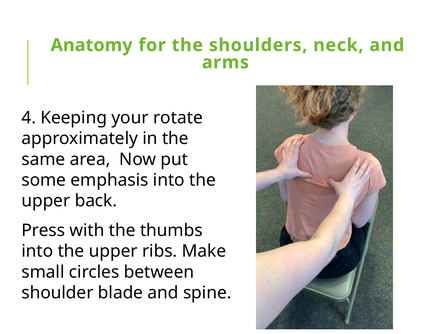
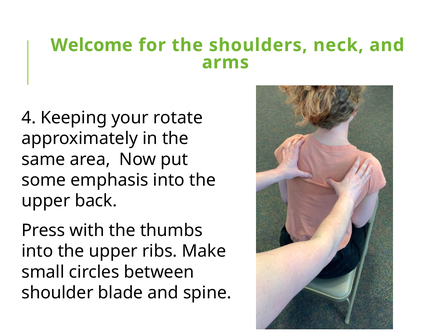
Anatomy: Anatomy -> Welcome
